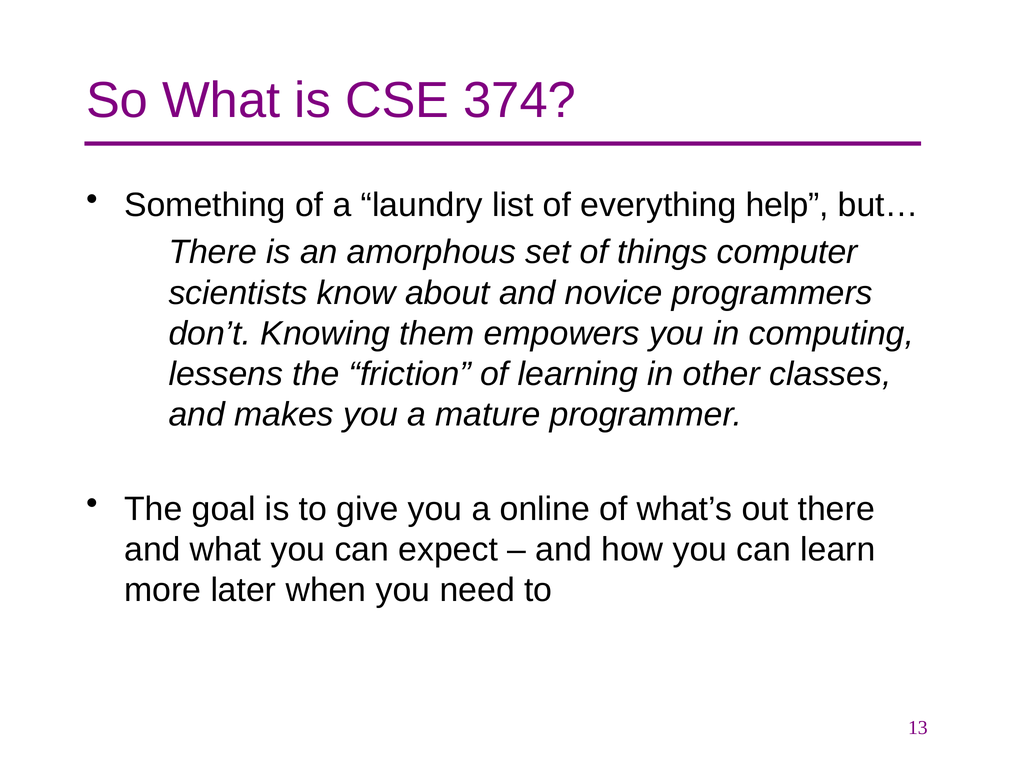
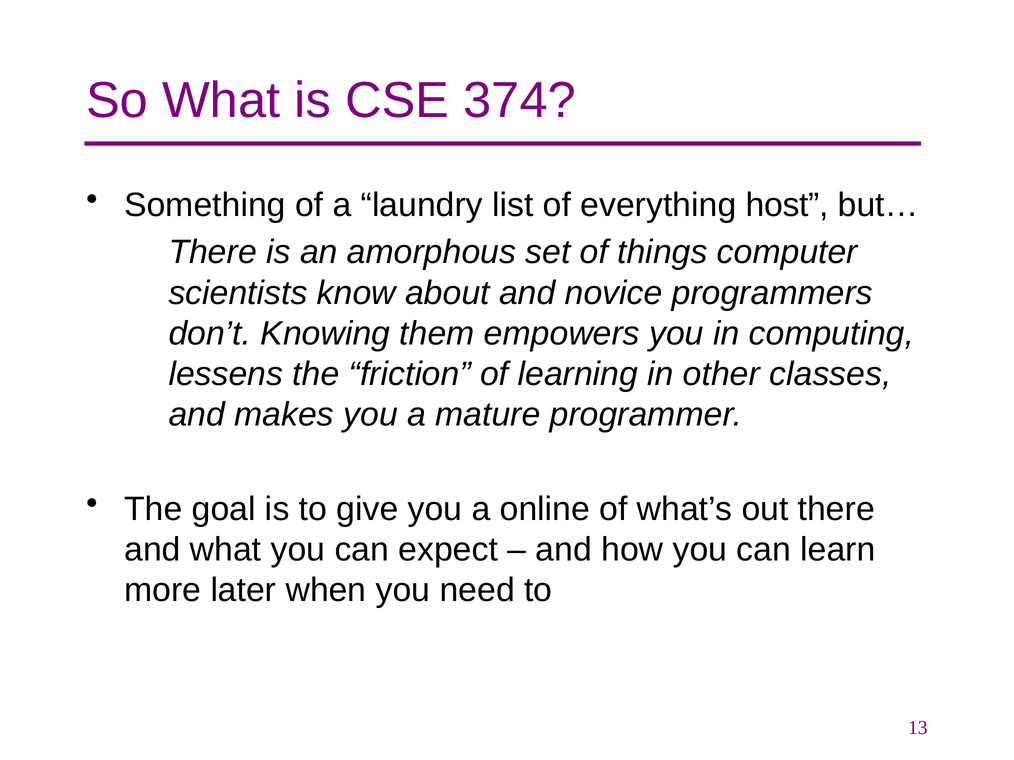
help: help -> host
